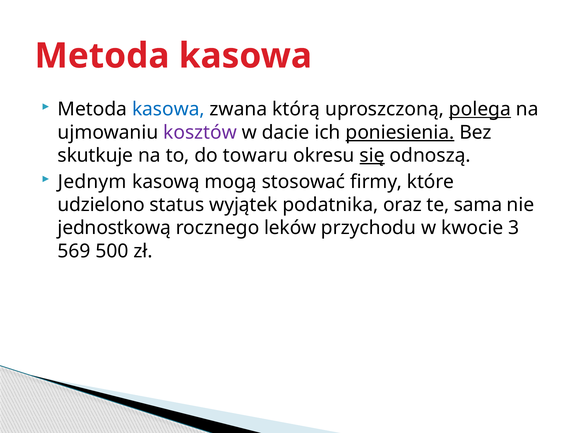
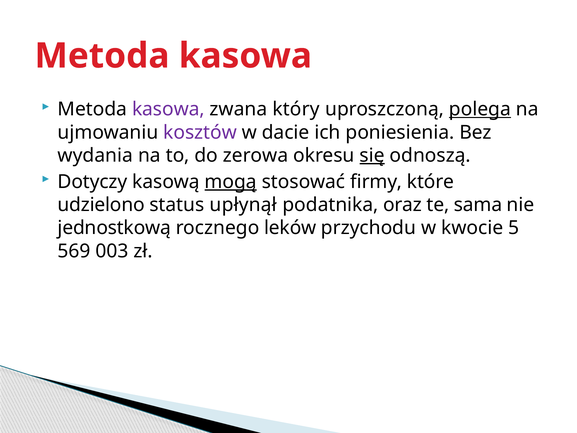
kasowa at (168, 109) colour: blue -> purple
którą: którą -> który
poniesienia underline: present -> none
skutkuje: skutkuje -> wydania
towaru: towaru -> zerowa
Jednym: Jednym -> Dotyczy
mogą underline: none -> present
wyjątek: wyjątek -> upłynął
3: 3 -> 5
500: 500 -> 003
